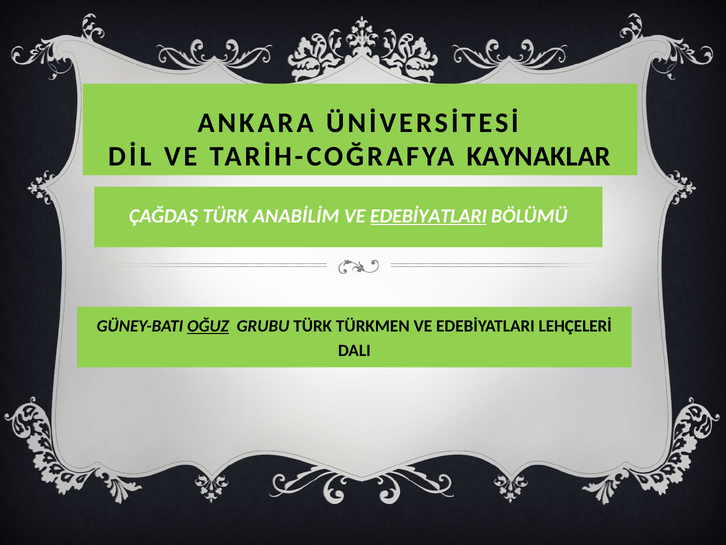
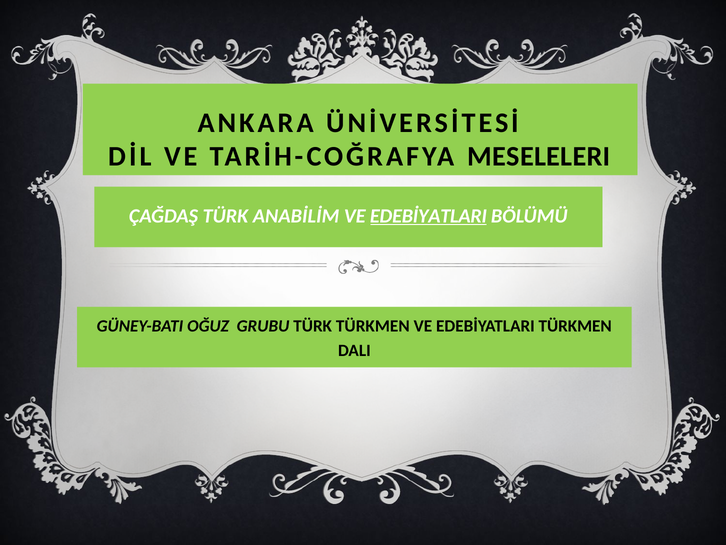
KAYNAKLAR: KAYNAKLAR -> MESELELERI
OĞUZ underline: present -> none
EDEBİYATLARI LEHÇELERİ: LEHÇELERİ -> TÜRKMEN
